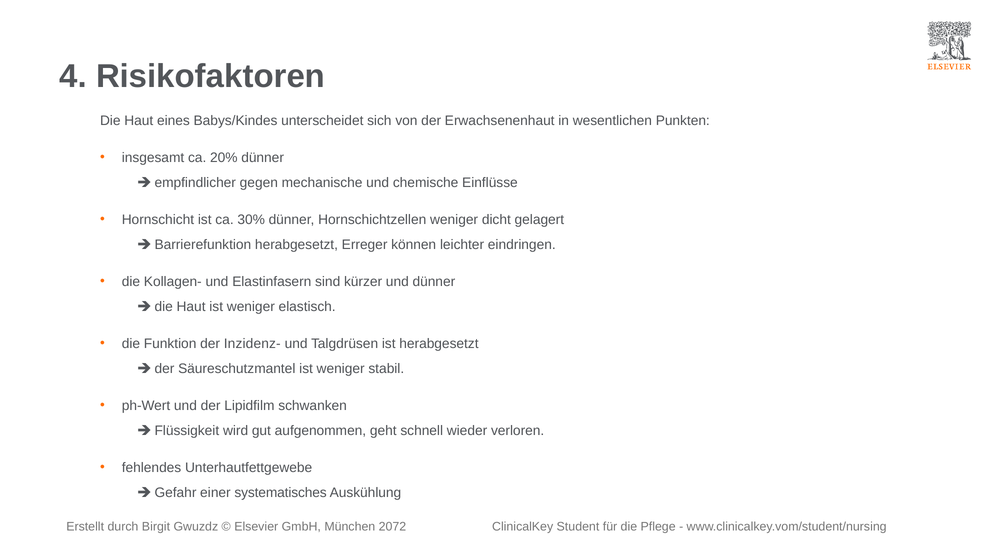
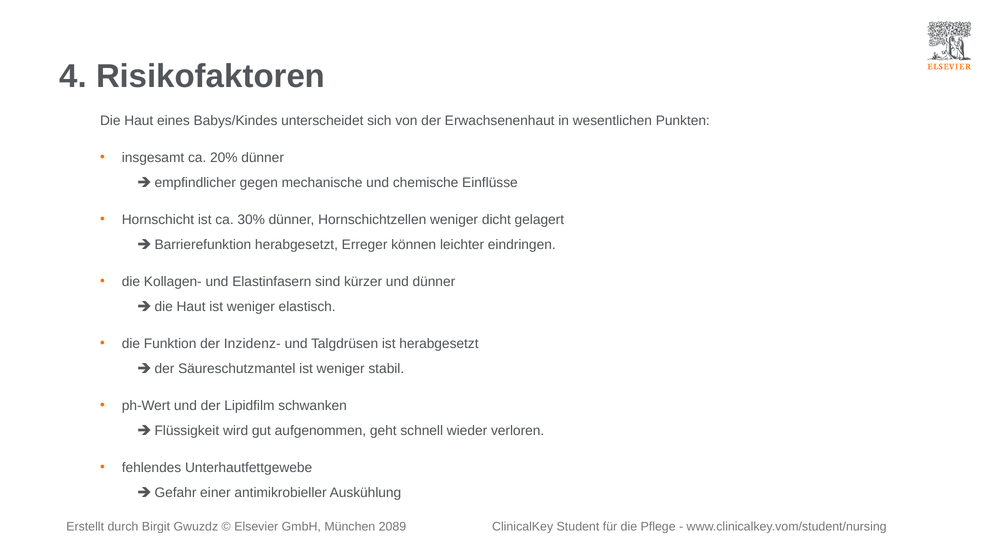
systematisches: systematisches -> antimikrobieller
2072: 2072 -> 2089
